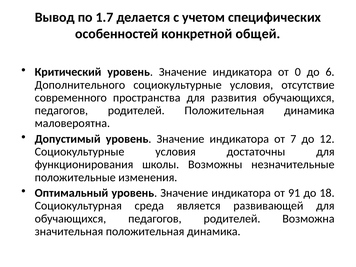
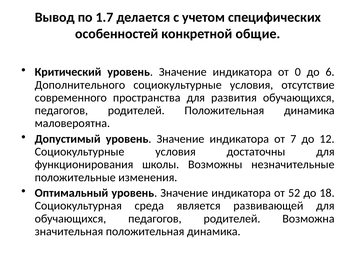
общей: общей -> общие
91: 91 -> 52
